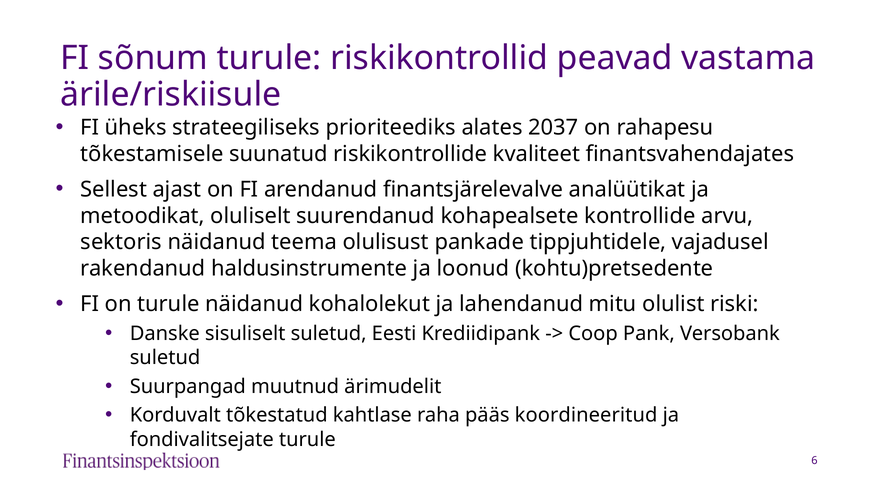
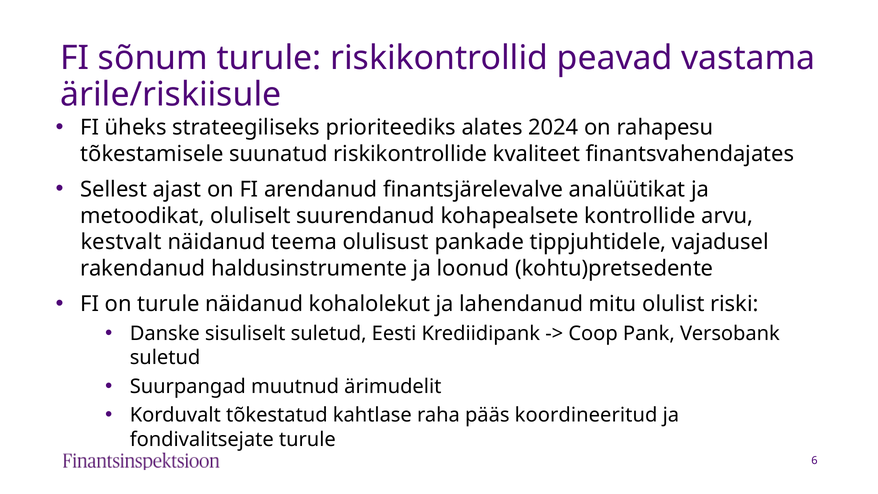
2037: 2037 -> 2024
sektoris: sektoris -> kestvalt
